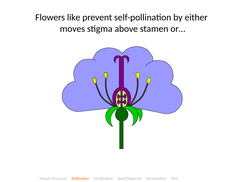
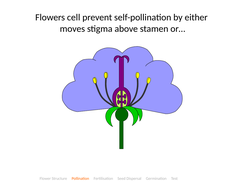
like: like -> cell
